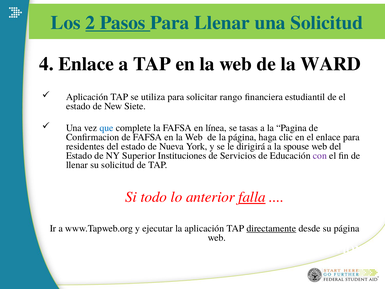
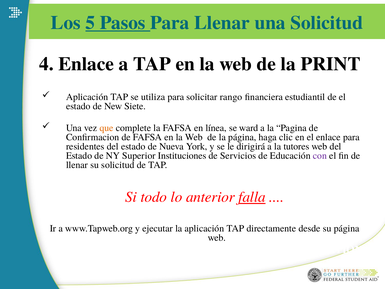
2: 2 -> 5
la WARD: WARD -> PRINT
que colour: blue -> orange
tasas: tasas -> ward
spouse: spouse -> tutores
directamente underline: present -> none
